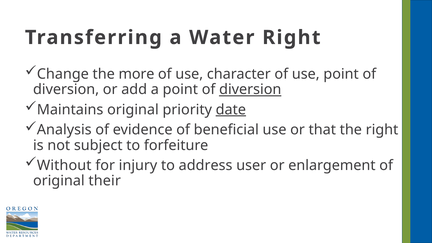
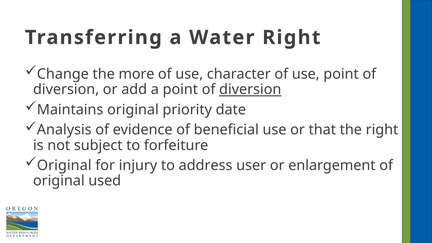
date underline: present -> none
Without at (64, 165): Without -> Original
their: their -> used
